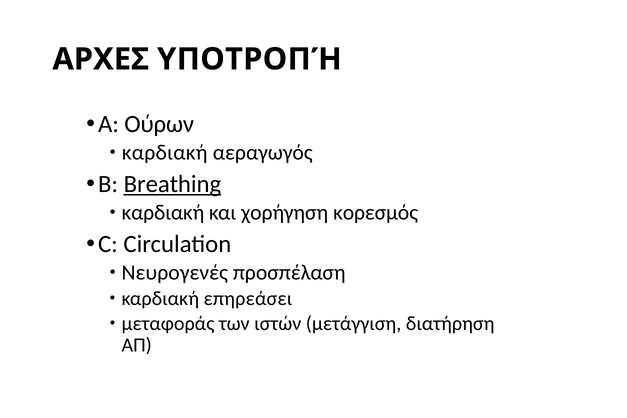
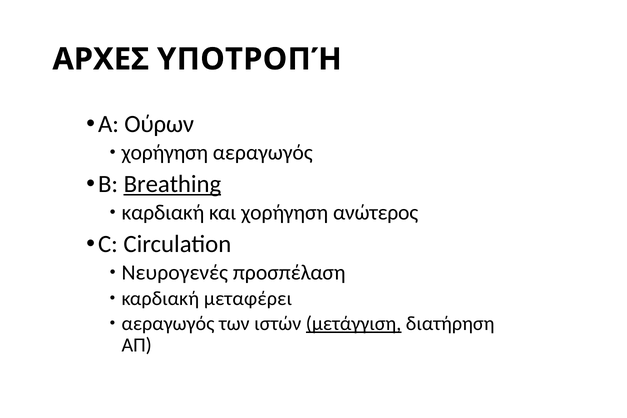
καρδιακή at (165, 153): καρδιακή -> χορήγηση
κορεσμός: κορεσμός -> ανώτερος
επηρεάσει: επηρεάσει -> μεταφέρει
μεταφοράς at (168, 324): μεταφοράς -> αεραγωγός
μετάγγιση underline: none -> present
